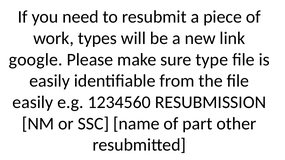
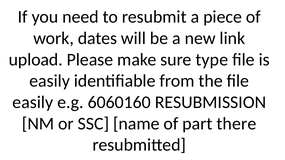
types: types -> dates
google: google -> upload
1234560: 1234560 -> 6060160
other: other -> there
